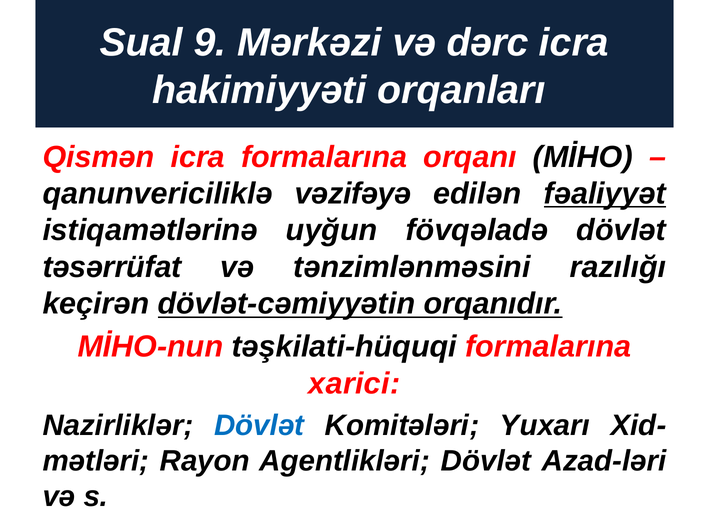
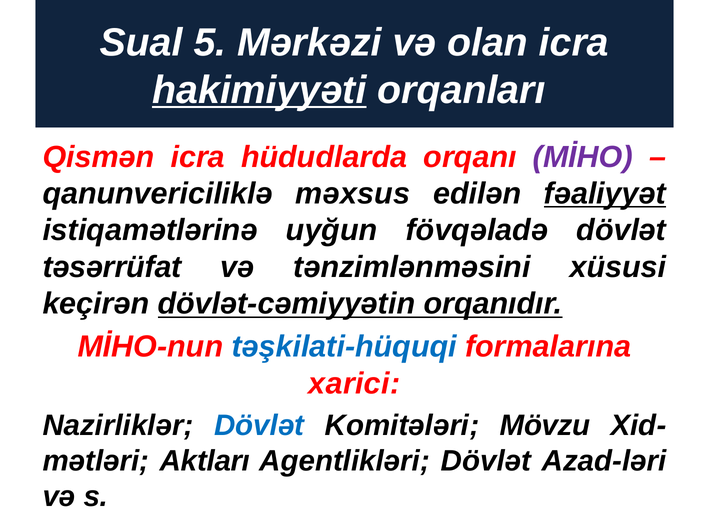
9: 9 -> 5
dərc: dərc -> olan
hakimiyyəti underline: none -> present
icra formalarına: formalarına -> hüdudlarda
MİHO colour: black -> purple
vəzifəyə: vəzifəyə -> məxsus
razılığı: razılığı -> xüsusi
təşkilati-hüquqi colour: black -> blue
Yuxarı: Yuxarı -> Mövzu
Rayon: Rayon -> Aktları
